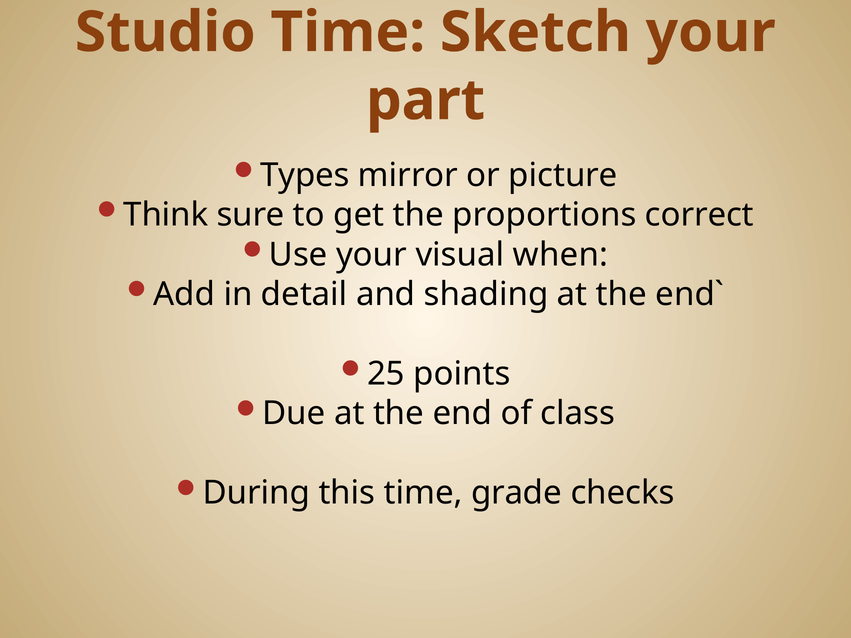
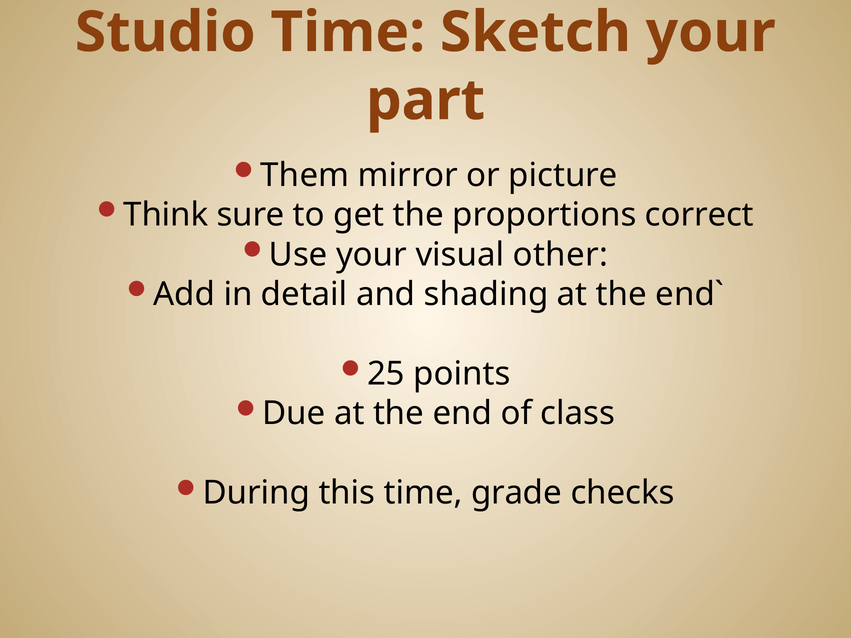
Types: Types -> Them
when: when -> other
